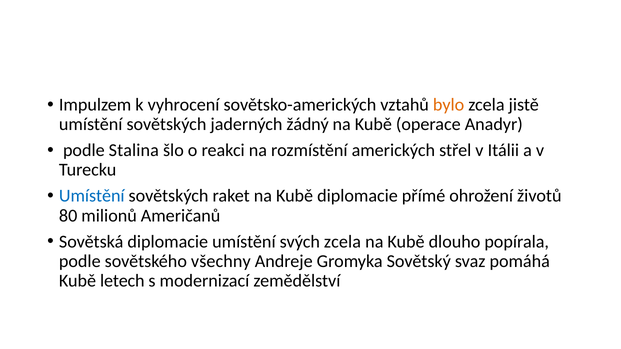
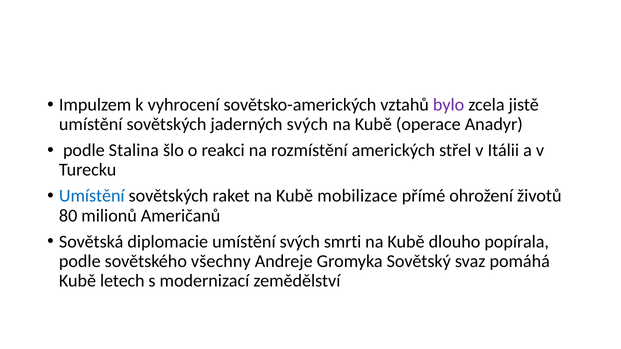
bylo colour: orange -> purple
jaderných žádný: žádný -> svých
Kubě diplomacie: diplomacie -> mobilizace
svých zcela: zcela -> smrti
